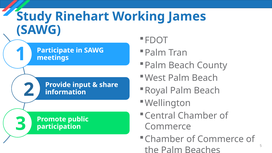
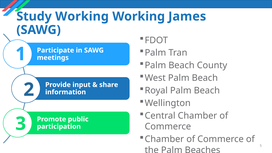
Study Rinehart: Rinehart -> Working
